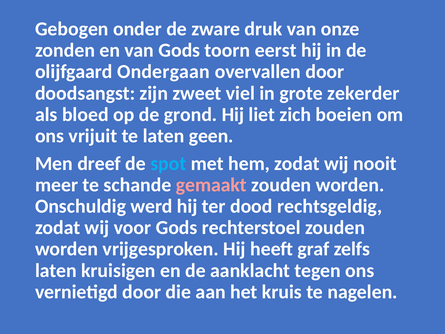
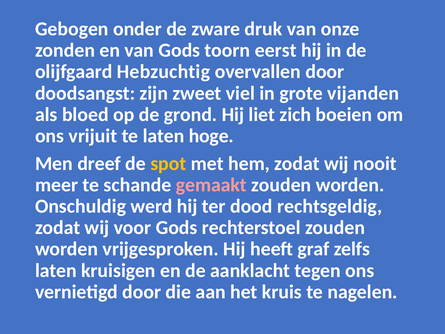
Ondergaan: Ondergaan -> Hebzuchtig
zekerder: zekerder -> vijanden
geen: geen -> hoge
spot colour: light blue -> yellow
